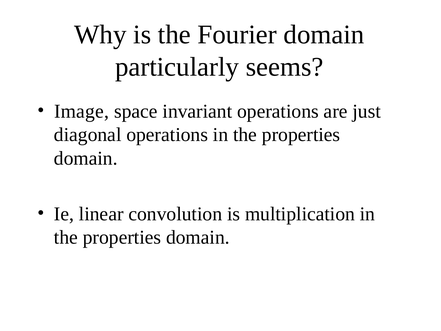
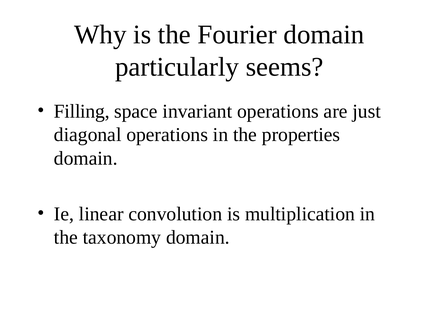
Image: Image -> Filling
properties at (122, 237): properties -> taxonomy
